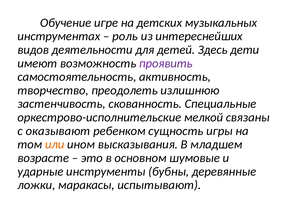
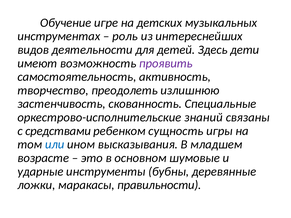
мелкой: мелкой -> знаний
оказывают: оказывают -> средствами
или colour: orange -> blue
испытывают: испытывают -> правильности
